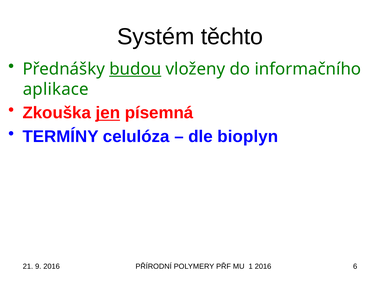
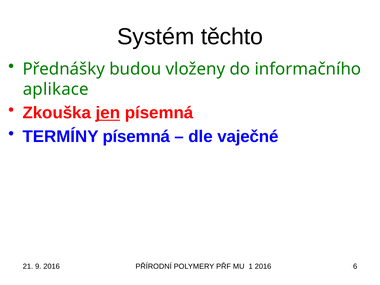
budou underline: present -> none
TERMÍNY celulóza: celulóza -> písemná
bioplyn: bioplyn -> vaječné
